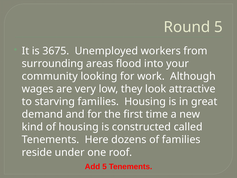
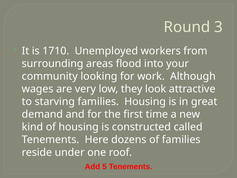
Round 5: 5 -> 3
3675: 3675 -> 1710
